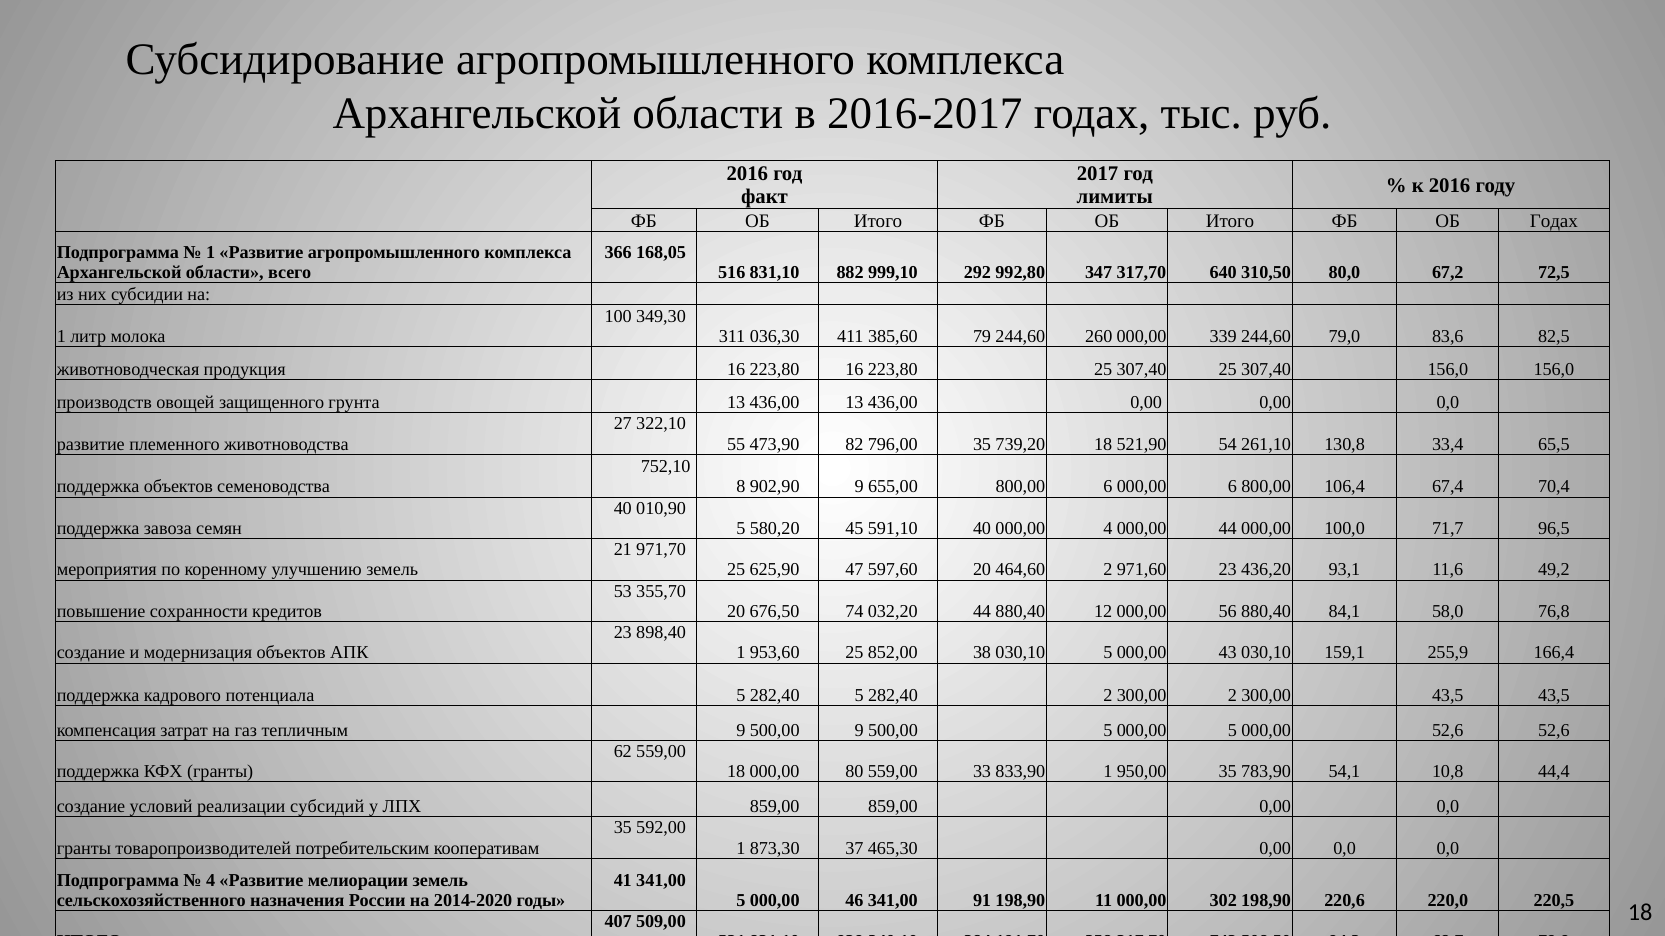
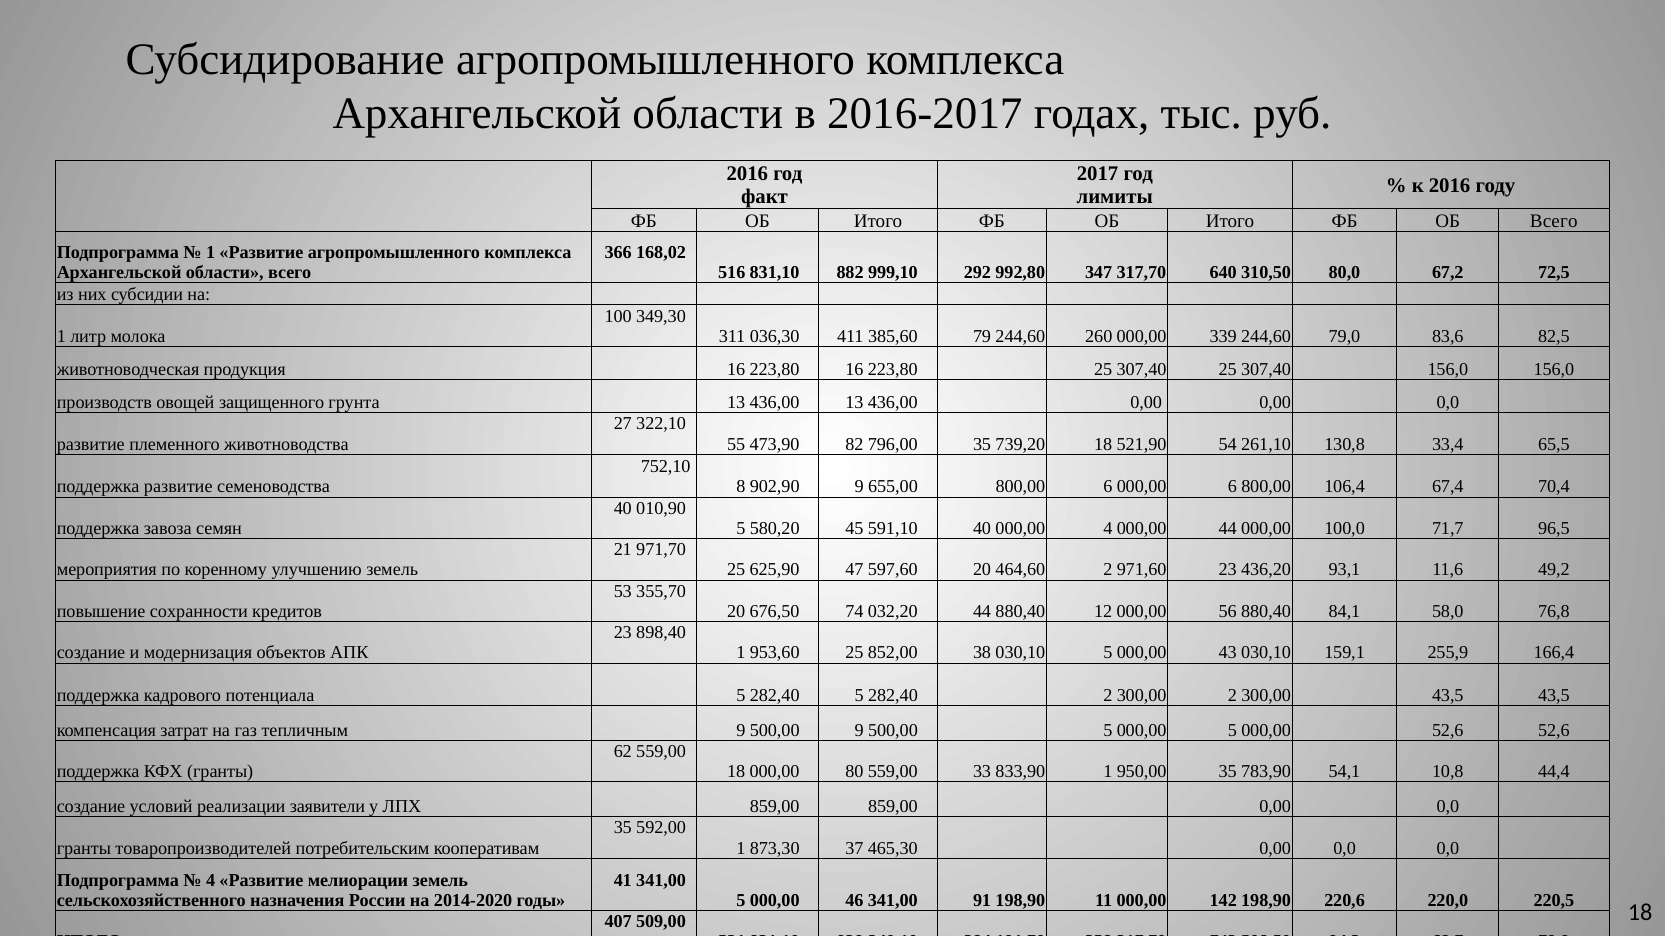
ОБ Годах: Годах -> Всего
168,05: 168,05 -> 168,02
поддержка объектов: объектов -> развитие
субсидий: субсидий -> заявители
302: 302 -> 142
